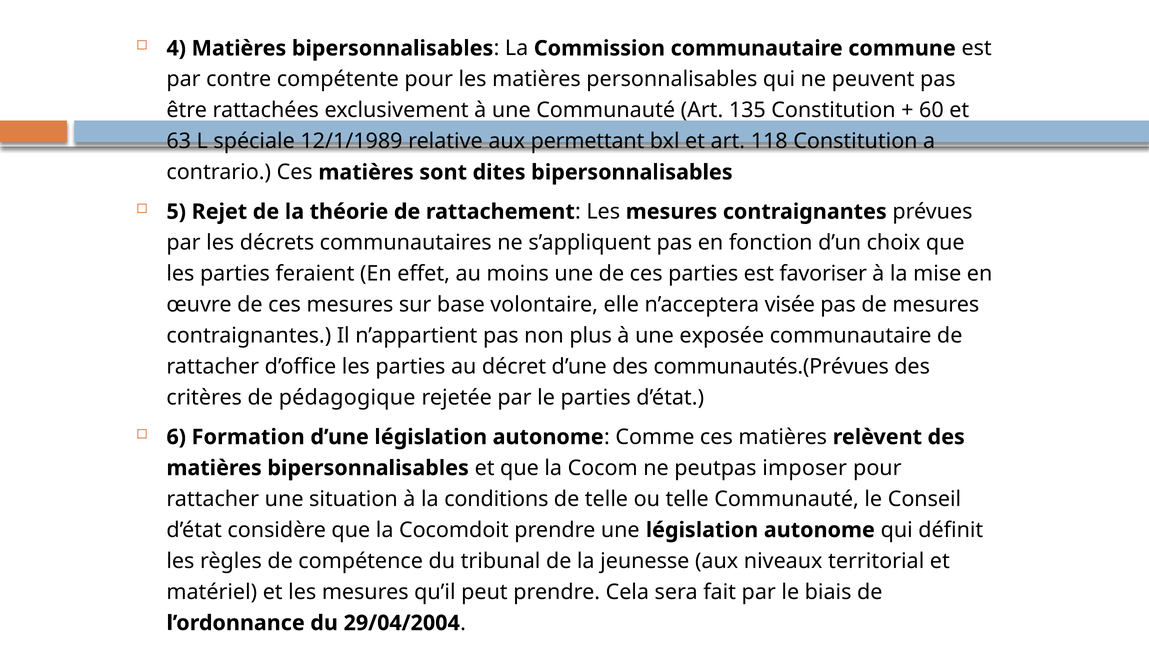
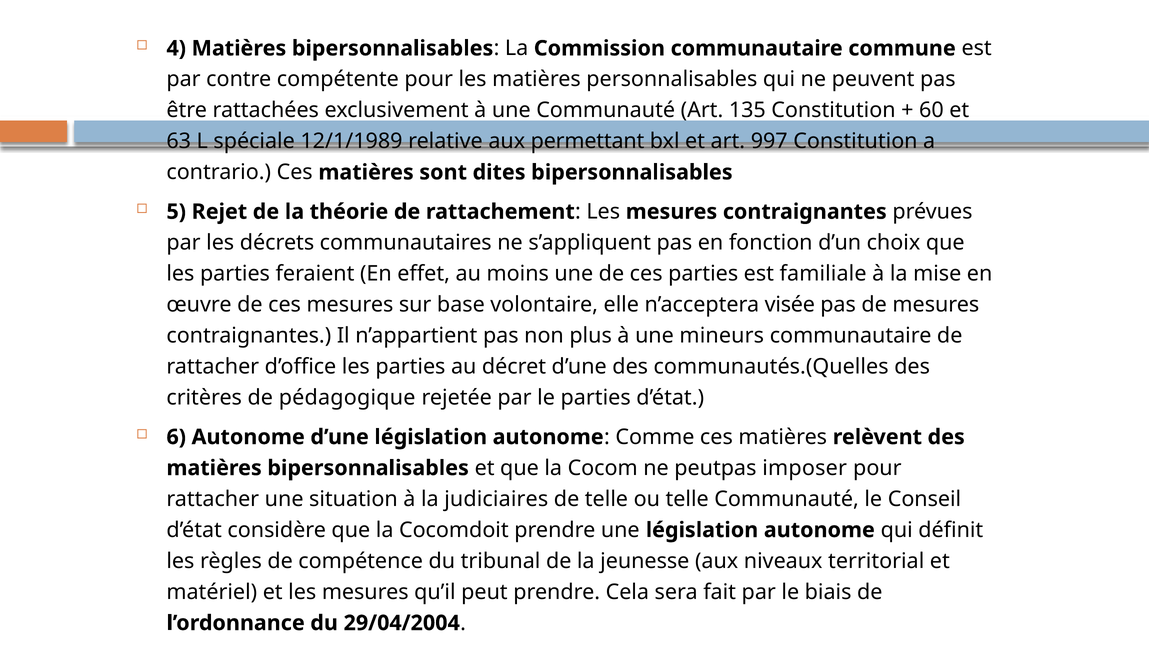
118: 118 -> 997
favoriser: favoriser -> familiale
exposée: exposée -> mineurs
communautés.(Prévues: communautés.(Prévues -> communautés.(Quelles
6 Formation: Formation -> Autonome
conditions: conditions -> judiciaires
